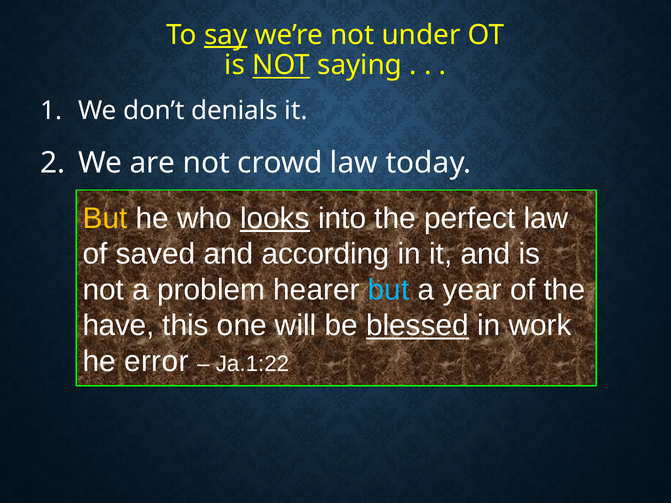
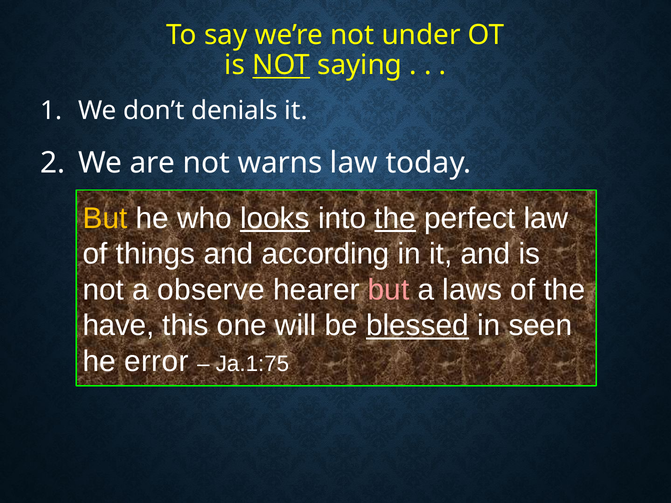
say underline: present -> none
crowd: crowd -> warns
the at (395, 218) underline: none -> present
saved: saved -> things
problem: problem -> observe
but at (389, 290) colour: light blue -> pink
year: year -> laws
work: work -> seen
Ja.1:22: Ja.1:22 -> Ja.1:75
